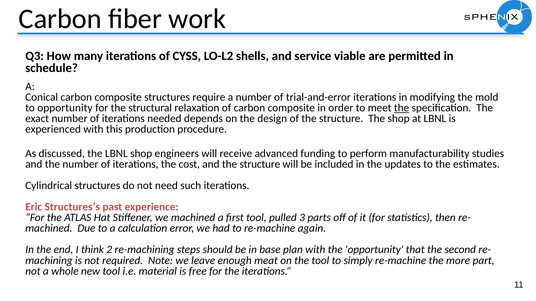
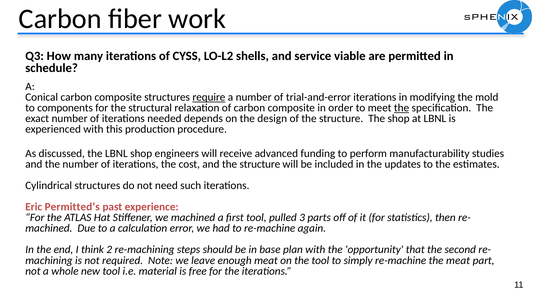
require underline: none -> present
to opportunity: opportunity -> components
Structures’s: Structures’s -> Permitted’s
the more: more -> meat
